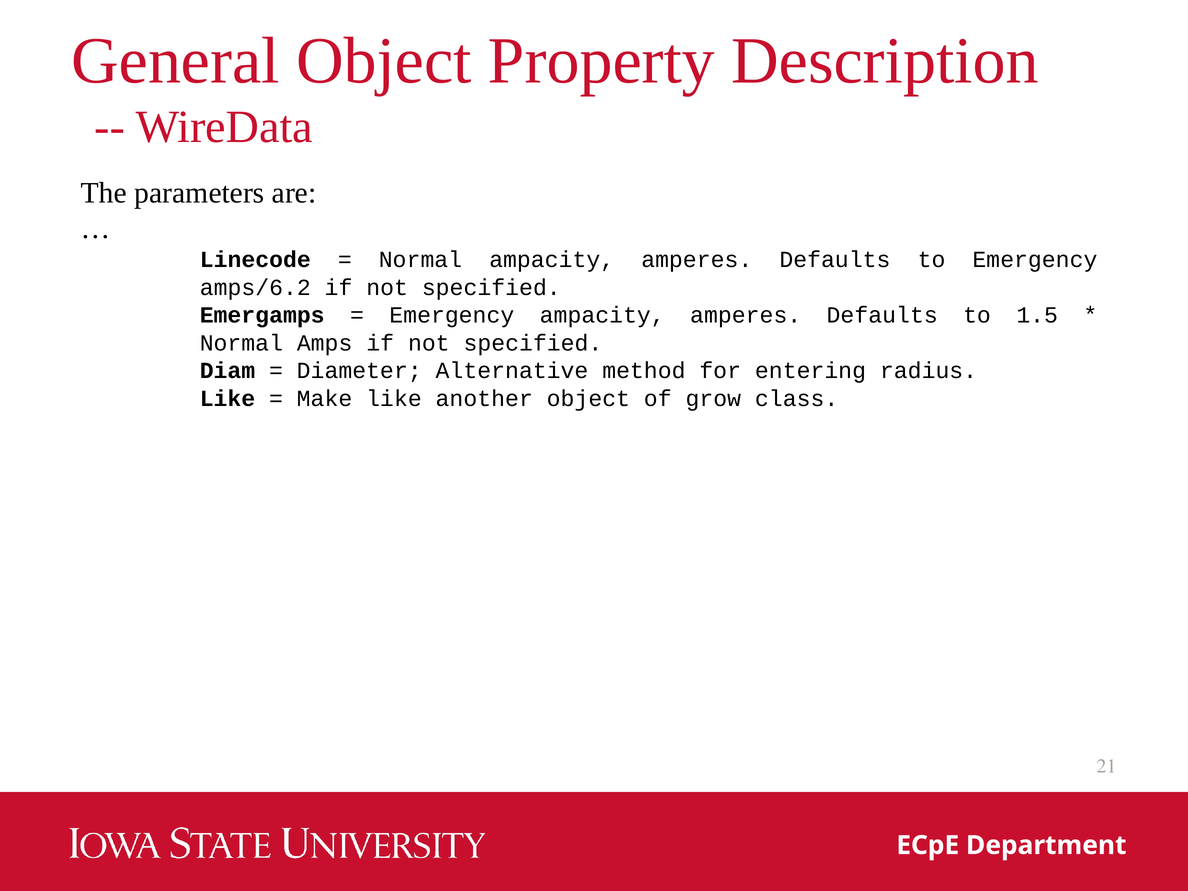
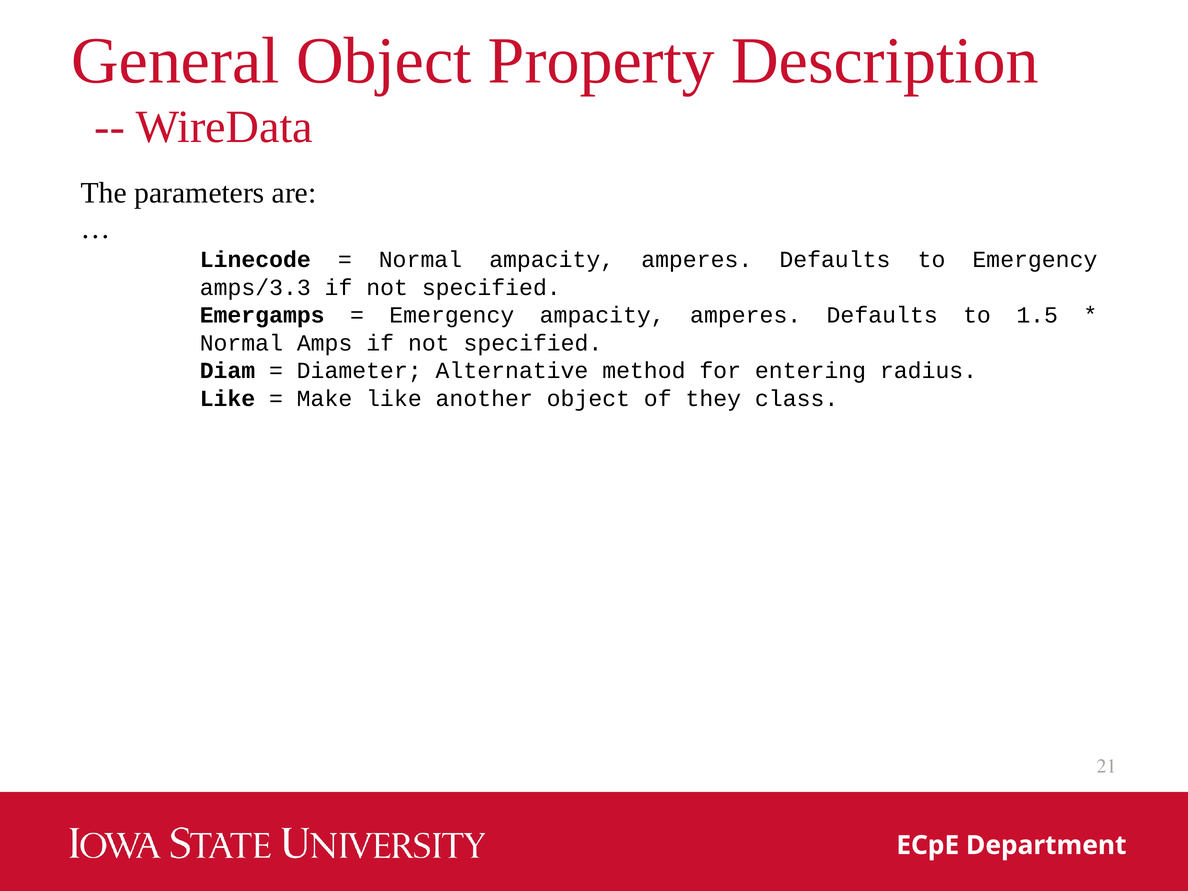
amps/6.2: amps/6.2 -> amps/3.3
grow: grow -> they
